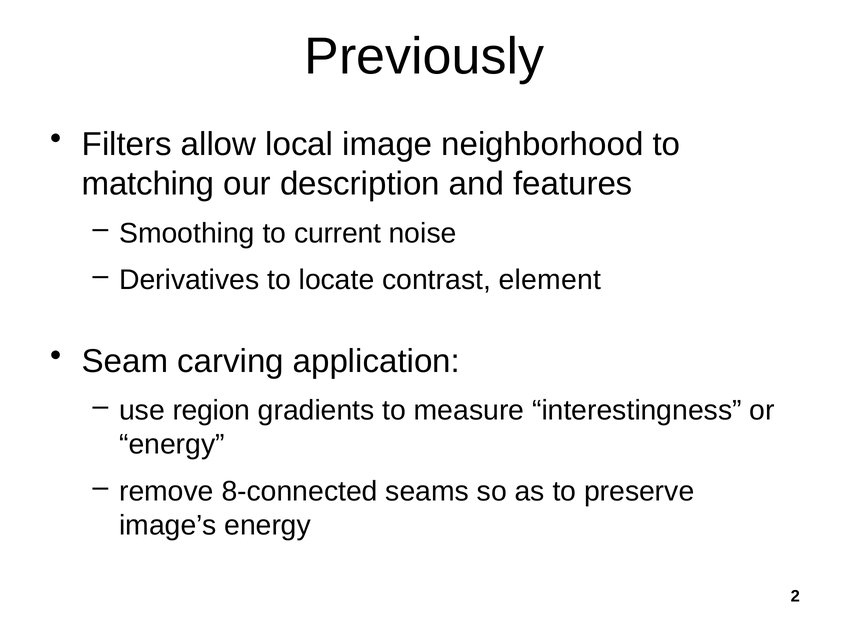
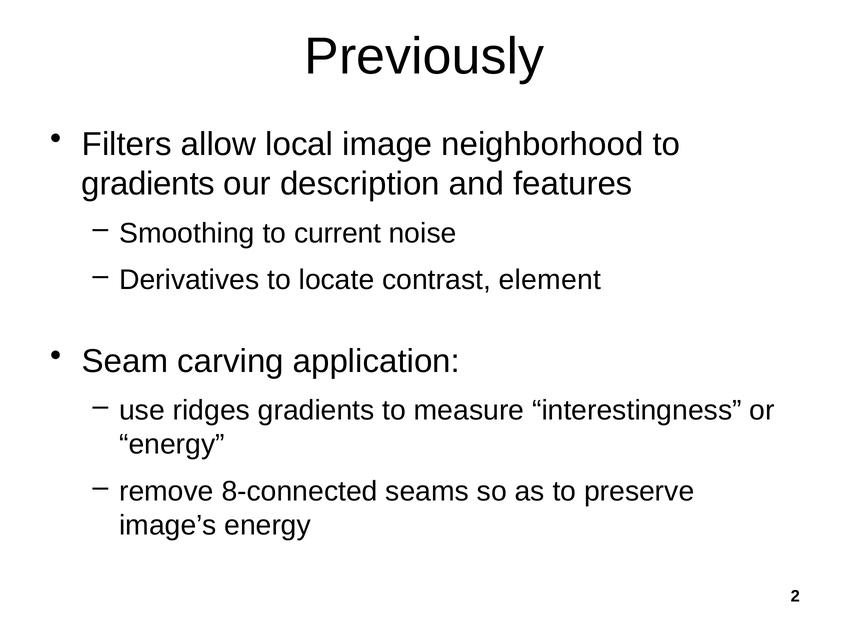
matching at (148, 184): matching -> gradients
region: region -> ridges
